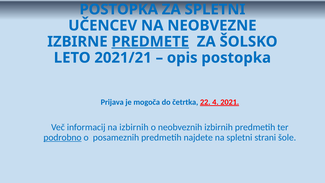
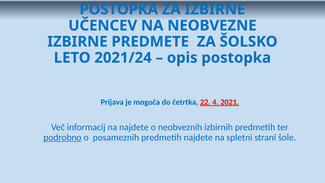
ZA SPLETNI: SPLETNI -> IZBIRNE
PREDMETE underline: present -> none
2021/21: 2021/21 -> 2021/24
na izbirnih: izbirnih -> najdete
